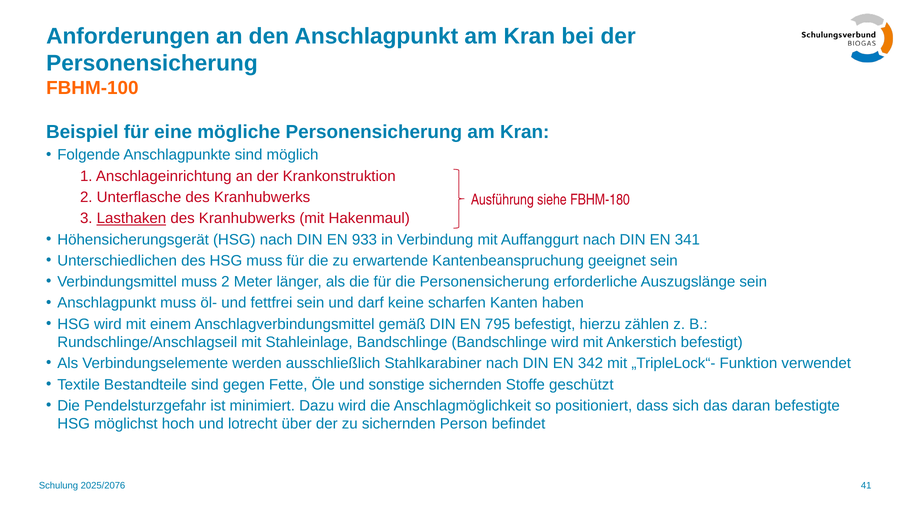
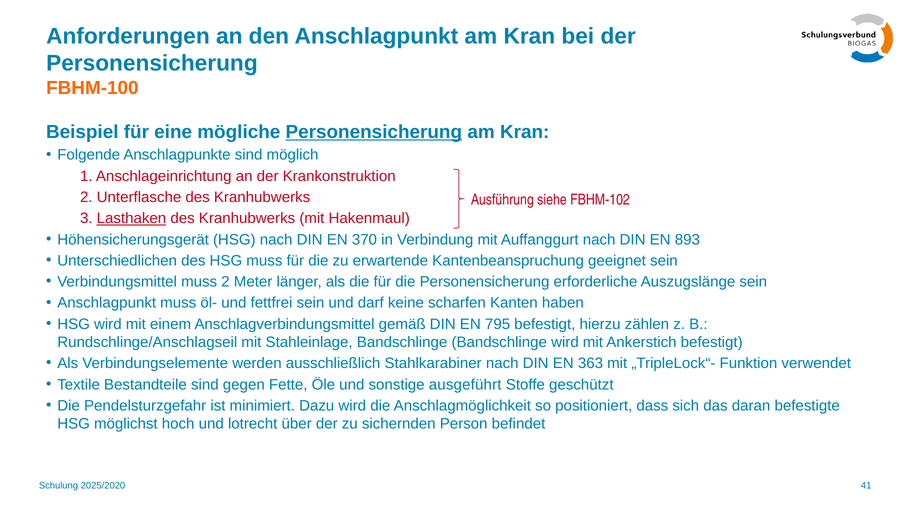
Personensicherung at (374, 132) underline: none -> present
FBHM-180: FBHM-180 -> FBHM-102
933: 933 -> 370
341: 341 -> 893
342: 342 -> 363
sonstige sichernden: sichernden -> ausgeführt
2025/2076: 2025/2076 -> 2025/2020
